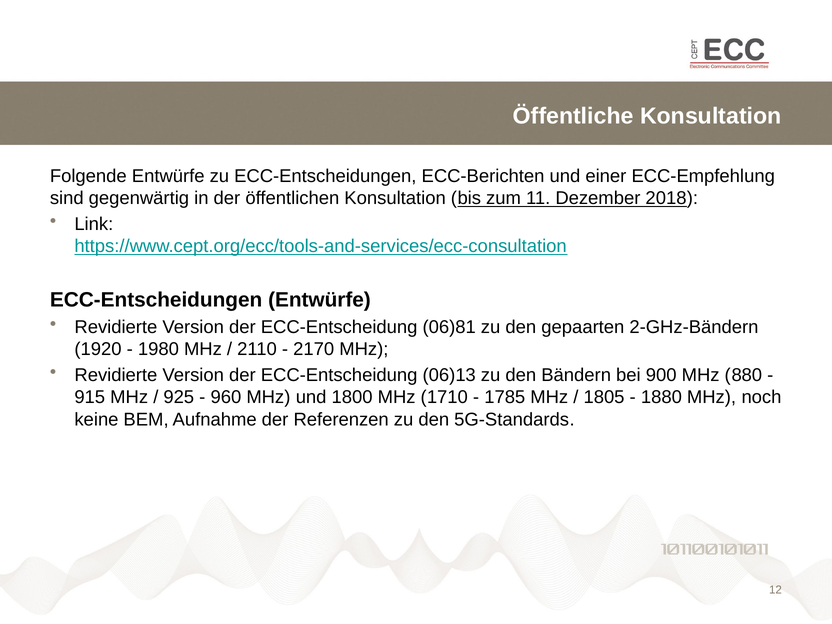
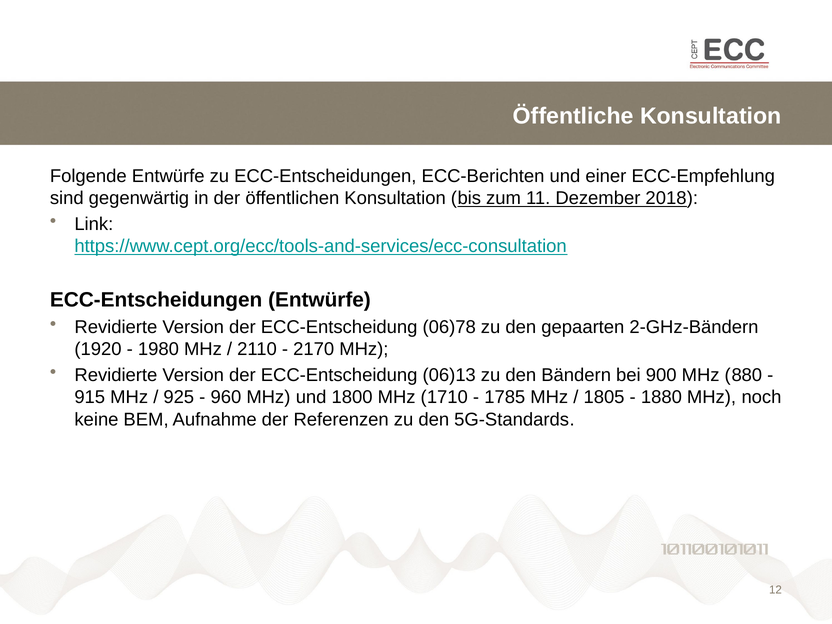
06)81: 06)81 -> 06)78
